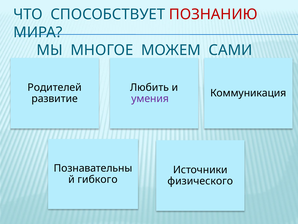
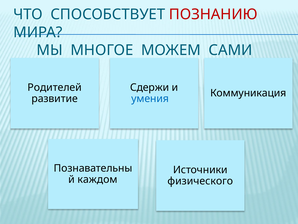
Любить: Любить -> Сдержи
умения colour: purple -> blue
гибкого: гибкого -> каждом
